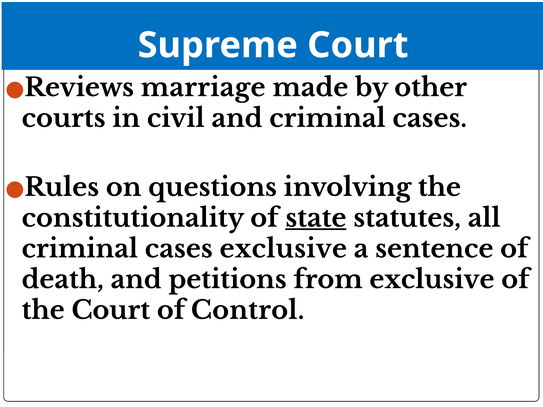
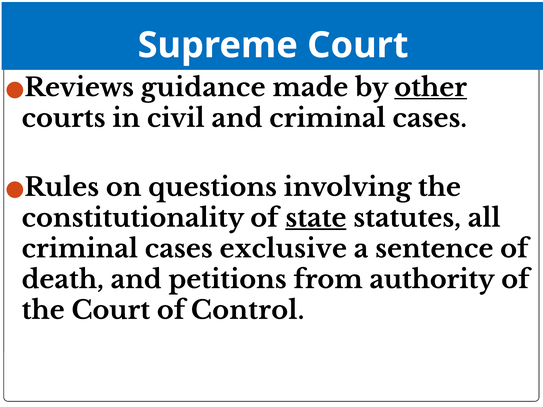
marriage: marriage -> guidance
other underline: none -> present
from exclusive: exclusive -> authority
